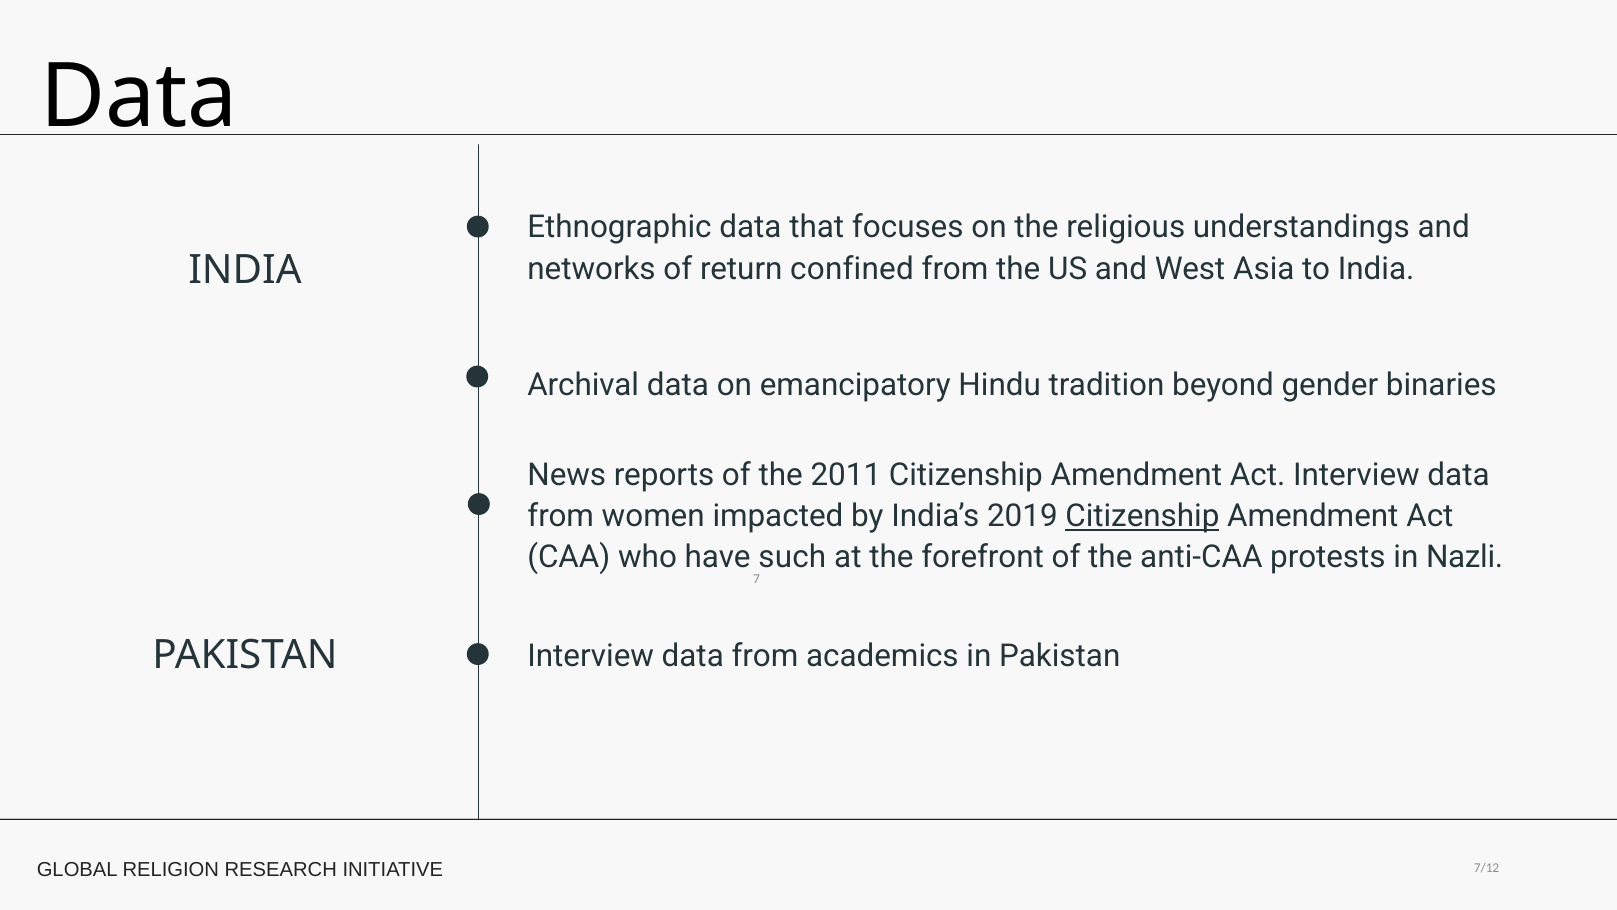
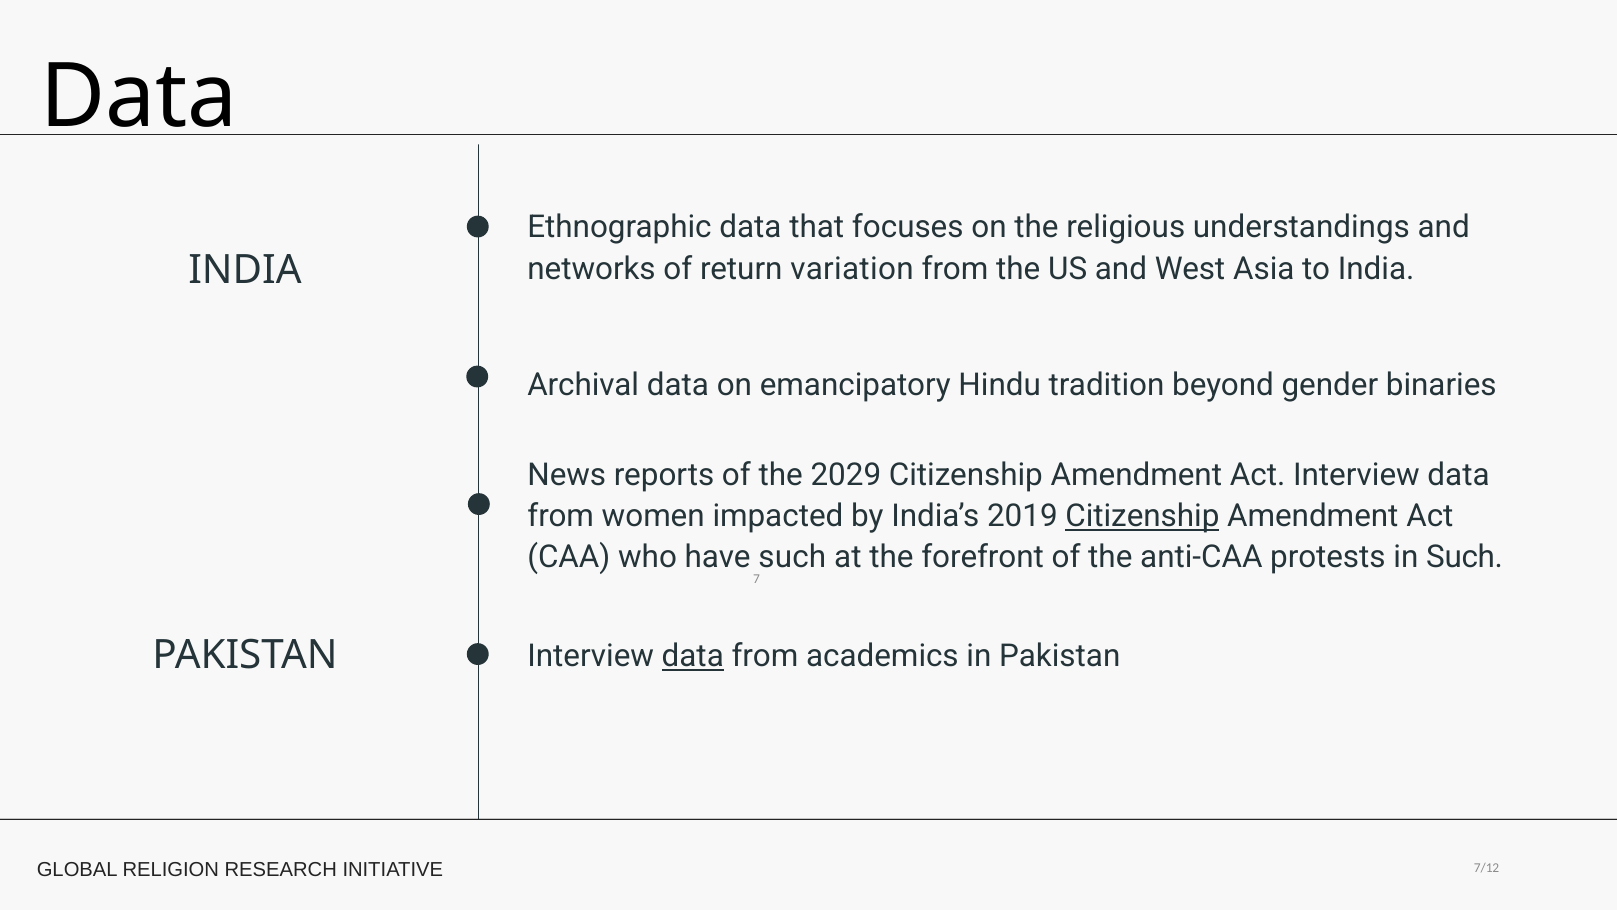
confined: confined -> variation
2011: 2011 -> 2029
in Nazli: Nazli -> Such
data at (693, 656) underline: none -> present
